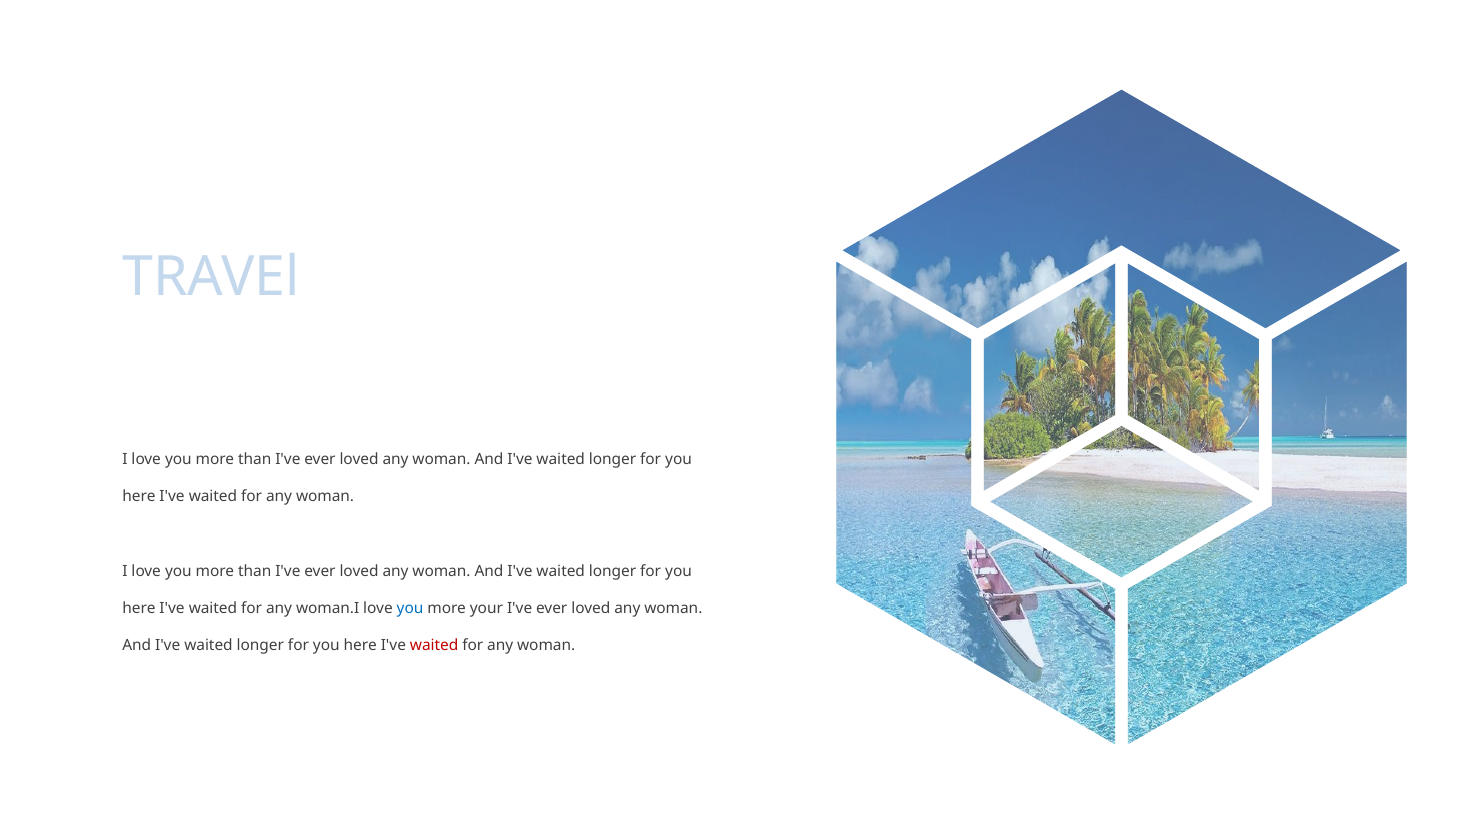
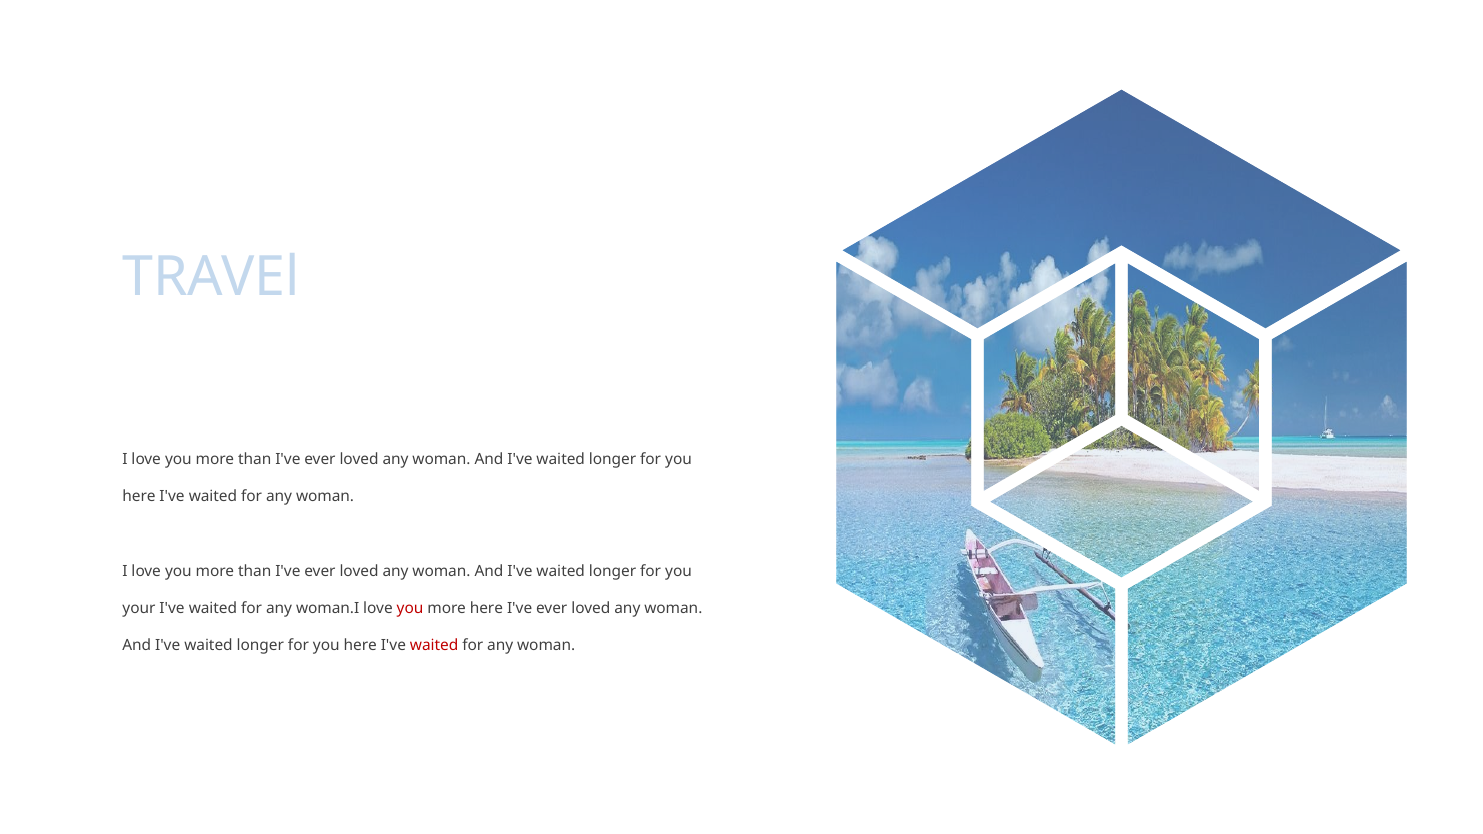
here at (139, 608): here -> your
you at (410, 608) colour: blue -> red
more your: your -> here
